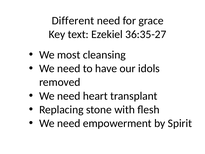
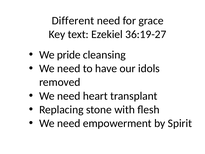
36:35-27: 36:35-27 -> 36:19-27
most: most -> pride
